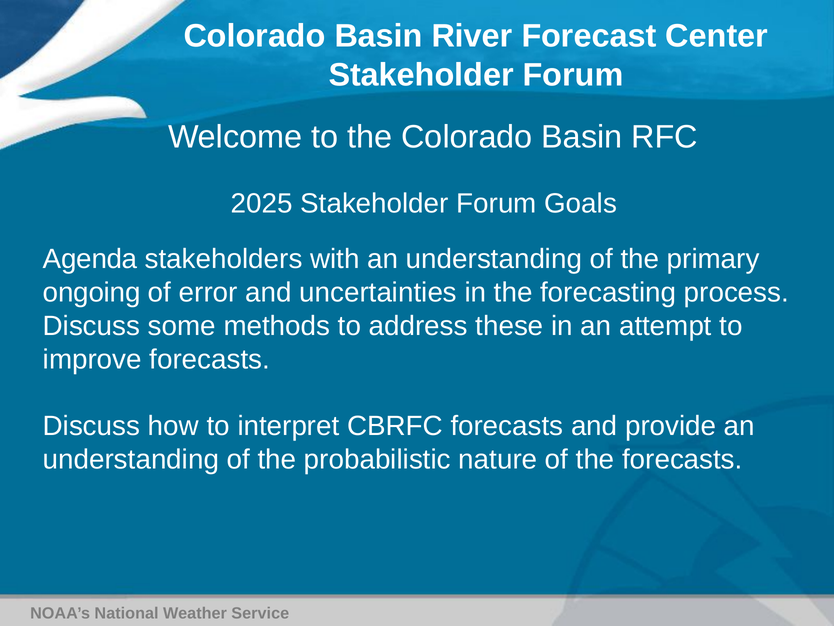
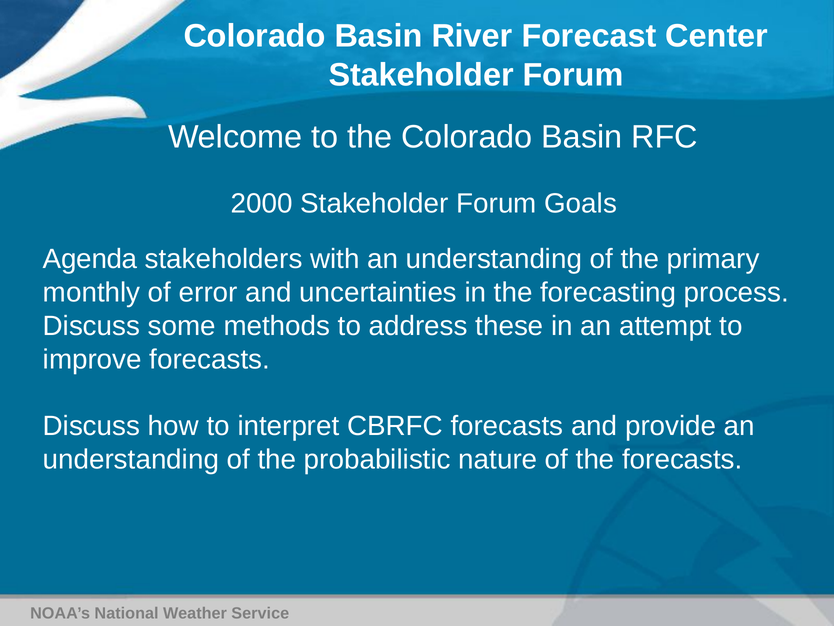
2025: 2025 -> 2000
ongoing: ongoing -> monthly
